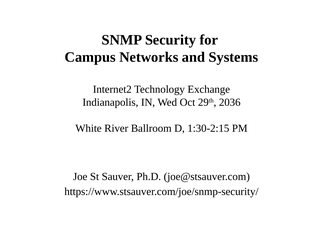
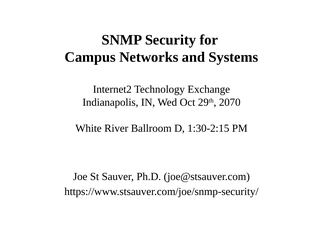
2036: 2036 -> 2070
